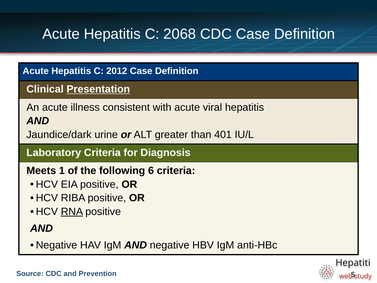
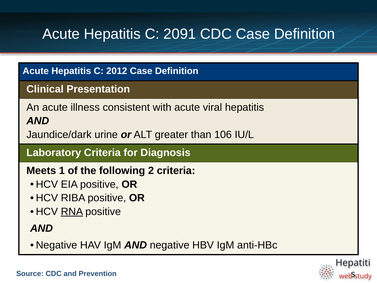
2068: 2068 -> 2091
Presentation underline: present -> none
401: 401 -> 106
6: 6 -> 2
